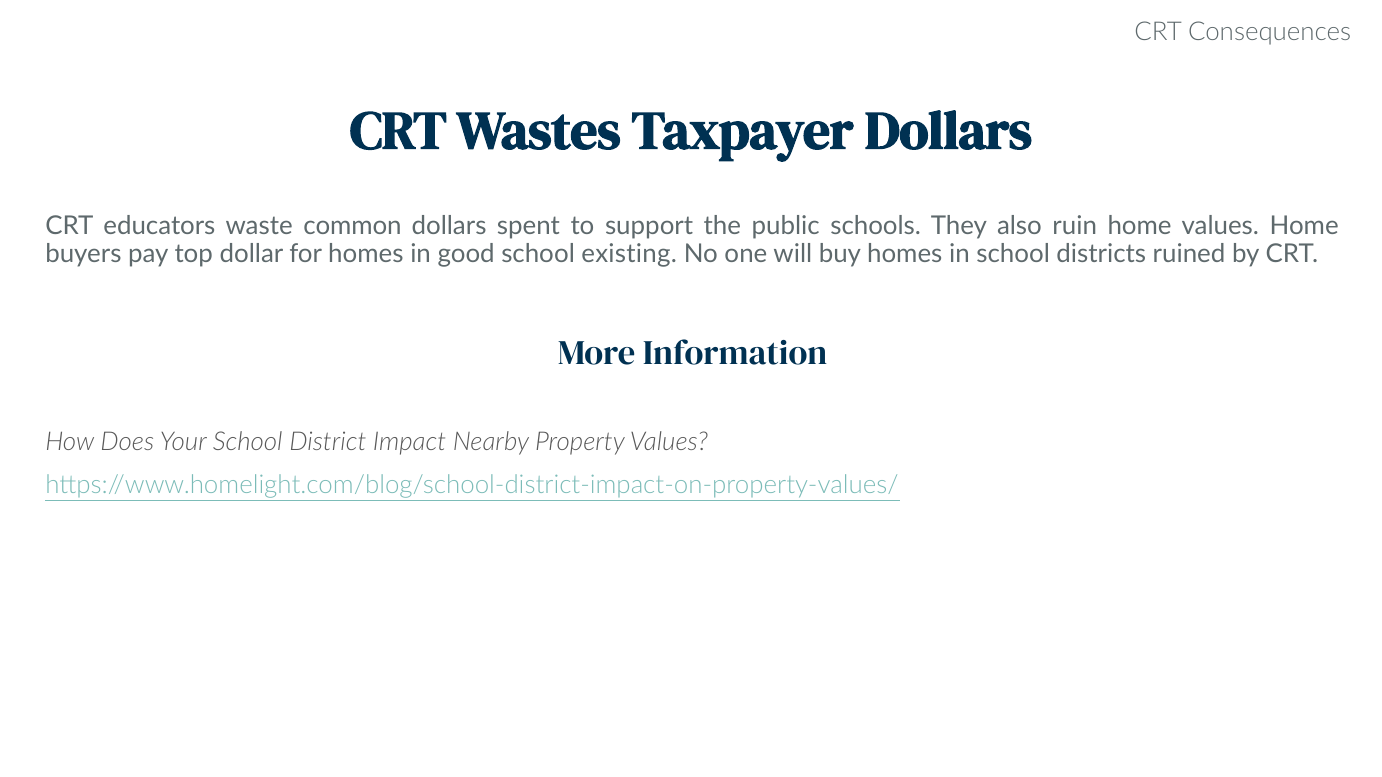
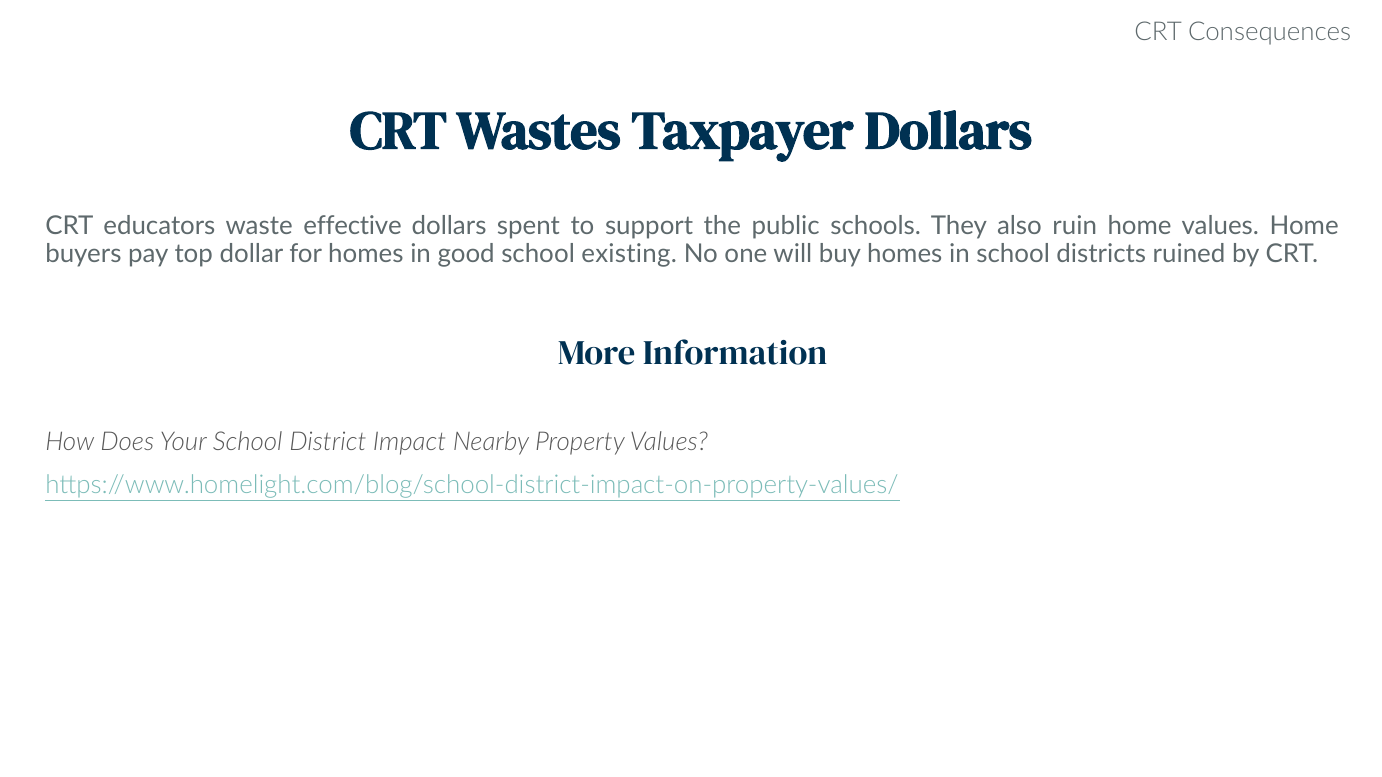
common: common -> effective
